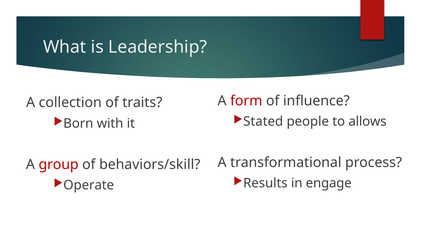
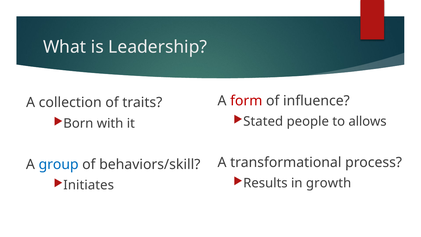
group colour: red -> blue
engage: engage -> growth
Operate: Operate -> Initiates
